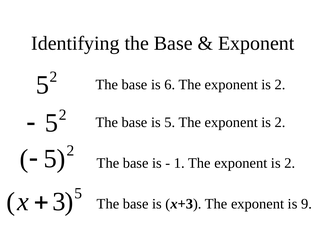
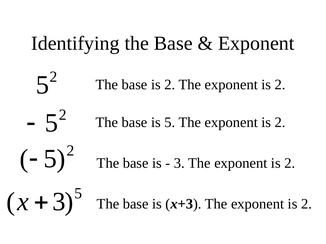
base is 6: 6 -> 2
1 at (179, 163): 1 -> 3
9 at (306, 204): 9 -> 2
